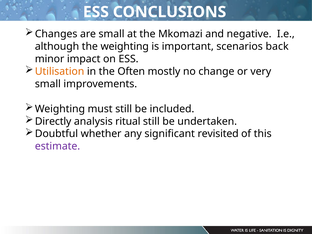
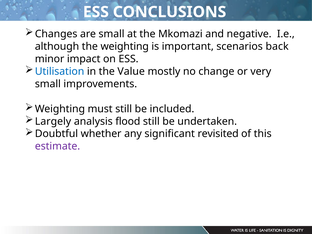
Utilisation colour: orange -> blue
Often: Often -> Value
Directly: Directly -> Largely
ritual: ritual -> flood
